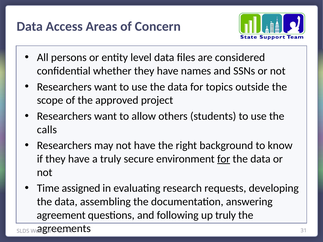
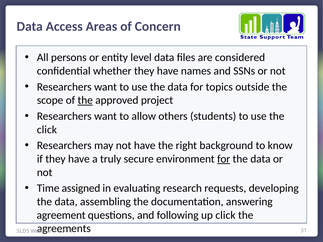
the at (85, 100) underline: none -> present
calls at (47, 130): calls -> click
up truly: truly -> click
